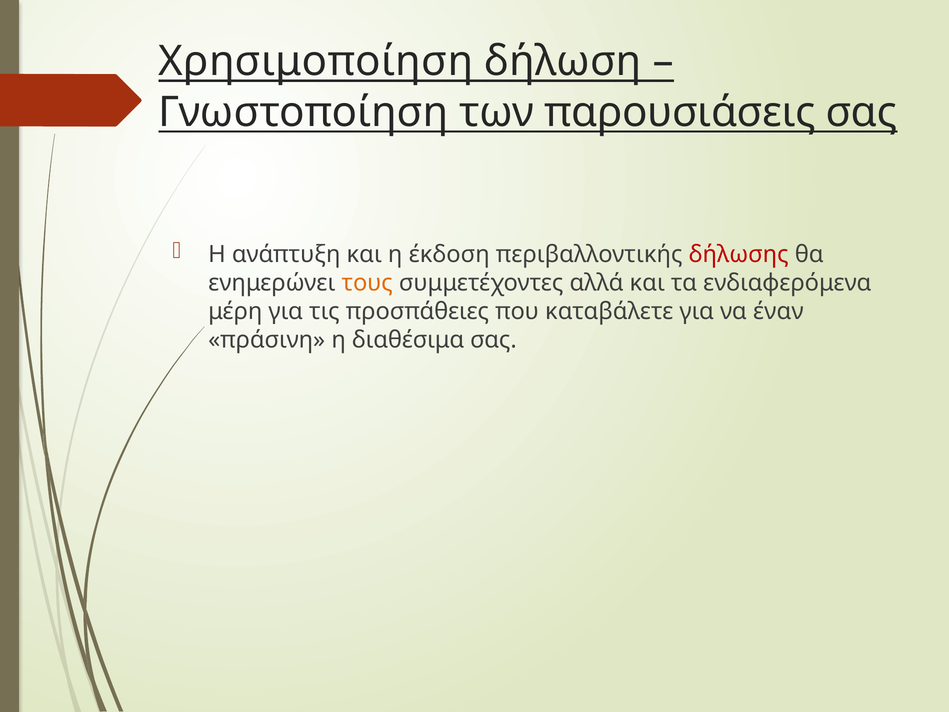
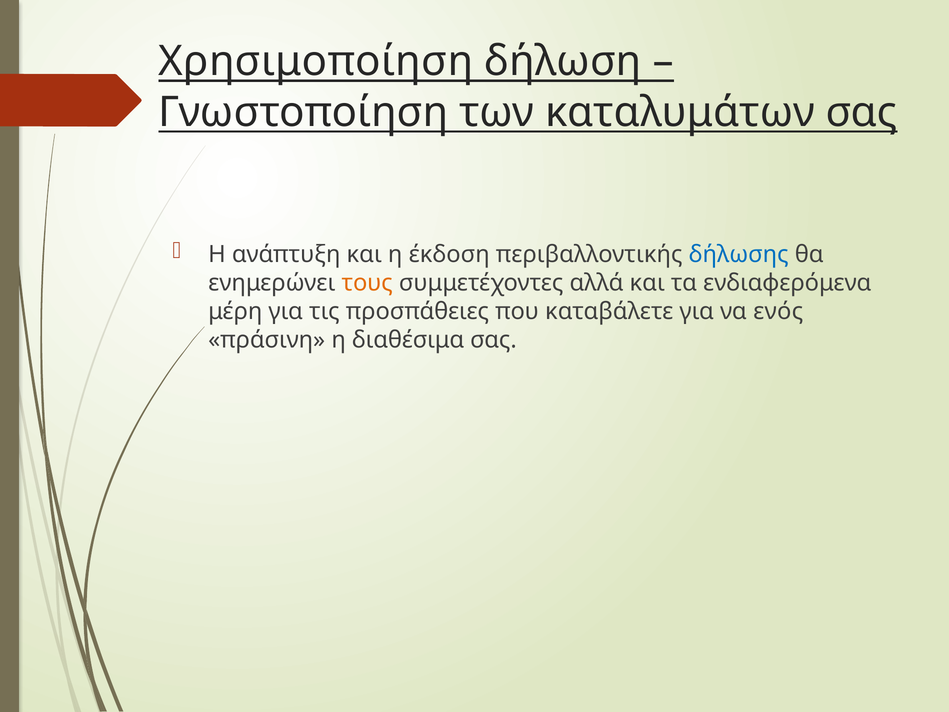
παρουσιάσεις: παρουσιάσεις -> καταλυμάτων
δήλωσης colour: red -> blue
έναν: έναν -> ενός
